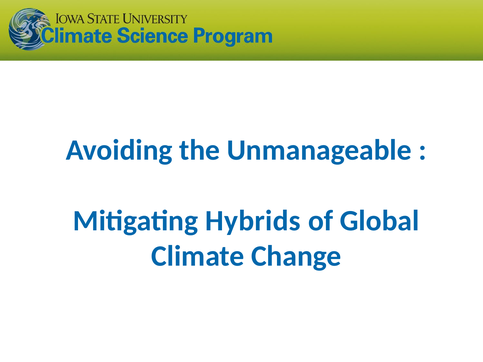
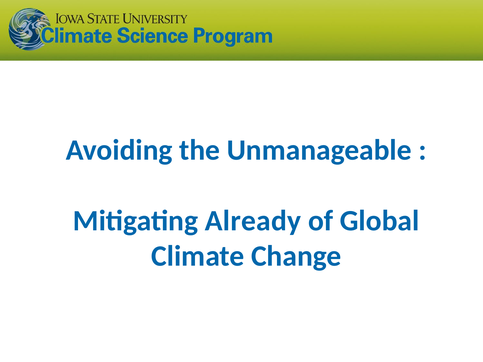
Hybrids: Hybrids -> Already
